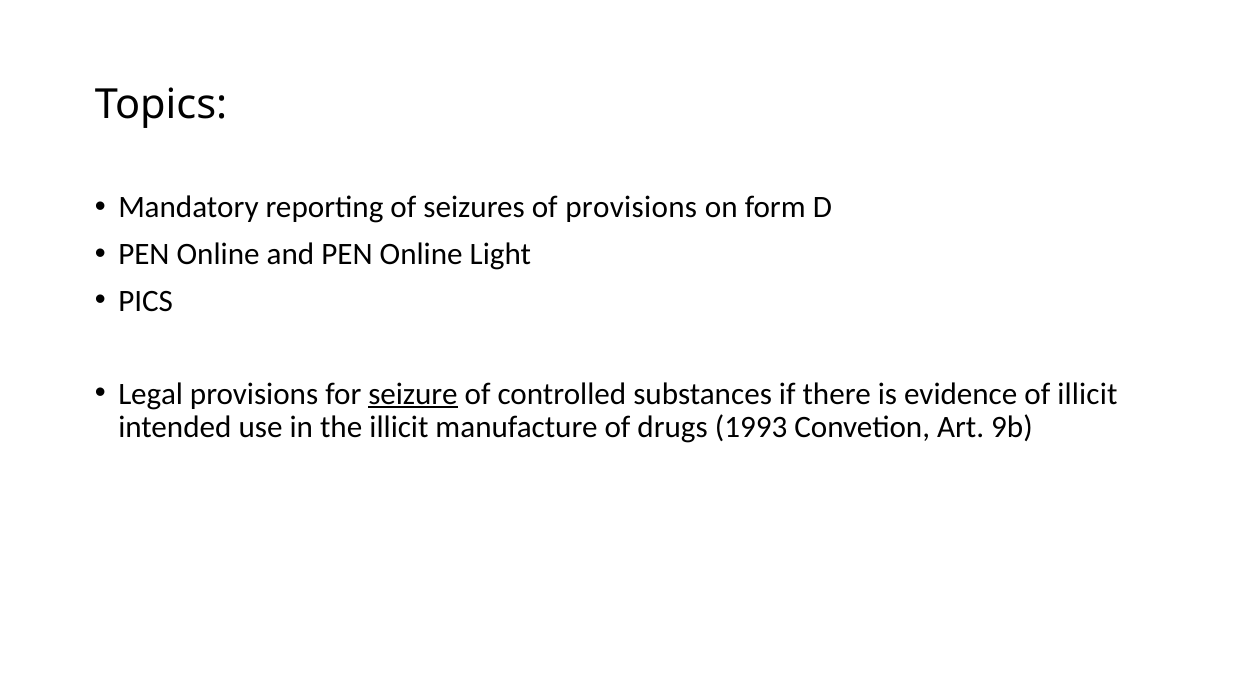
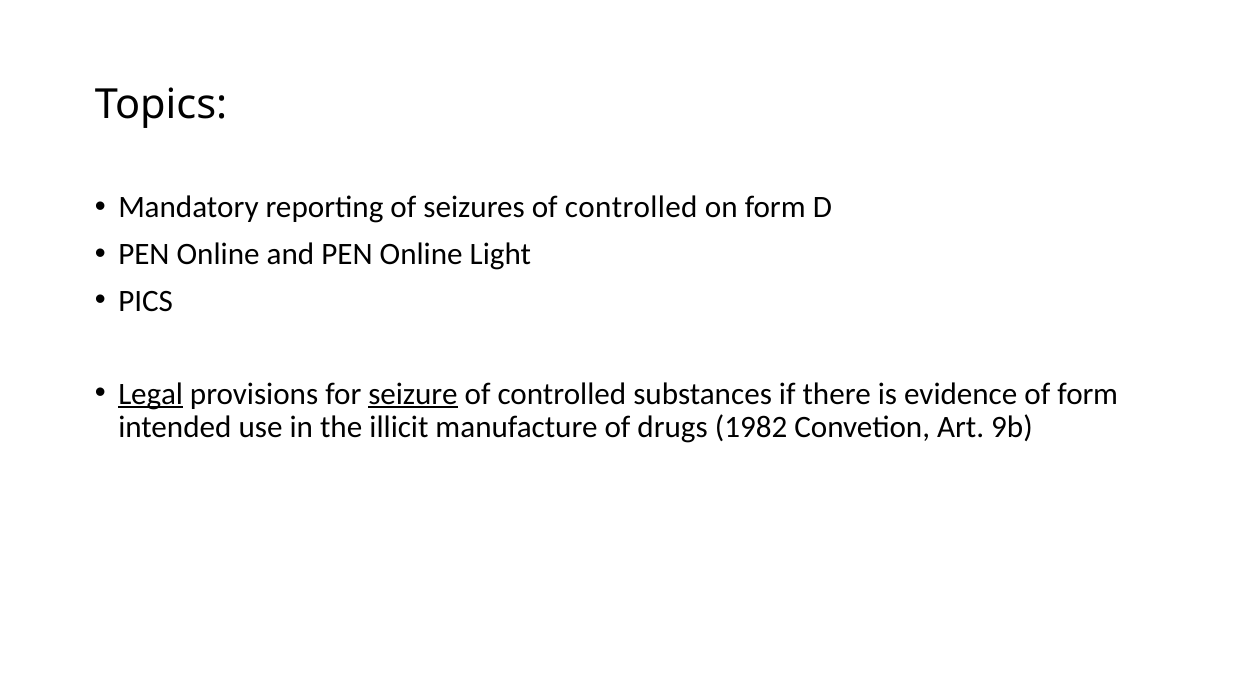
seizures of provisions: provisions -> controlled
Legal underline: none -> present
of illicit: illicit -> form
1993: 1993 -> 1982
